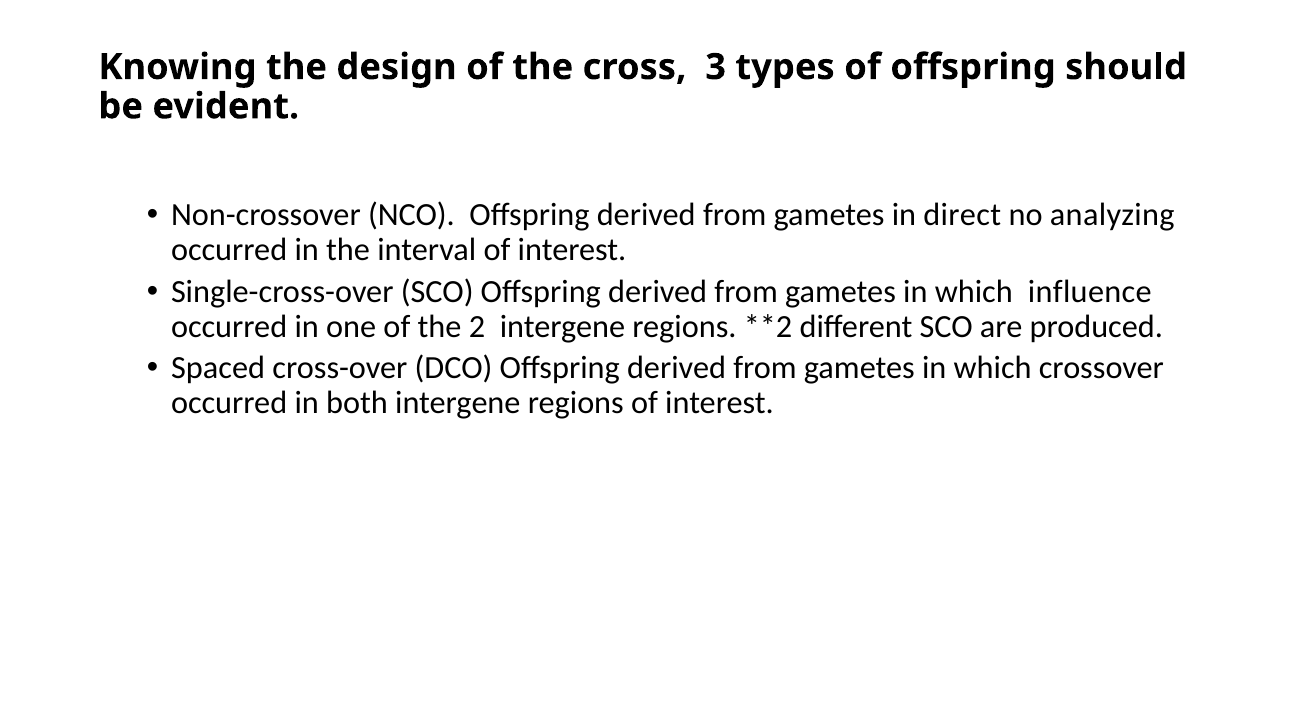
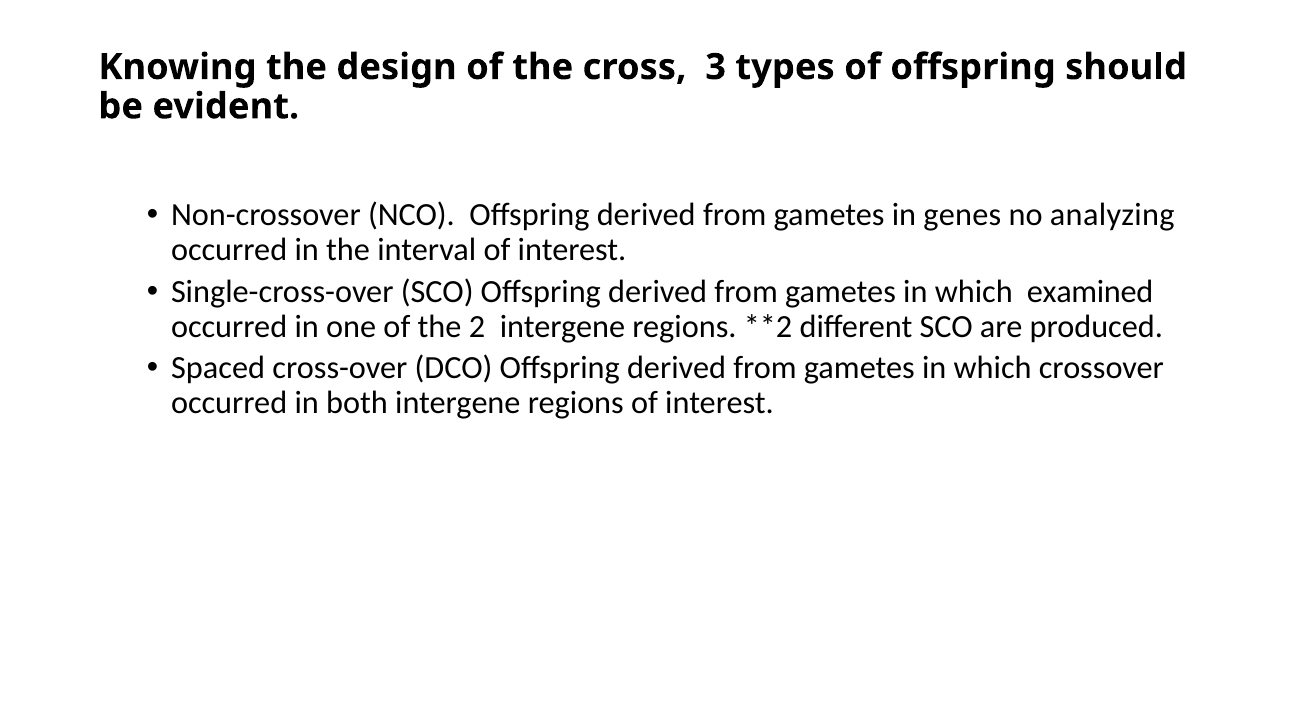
direct: direct -> genes
influence: influence -> examined
